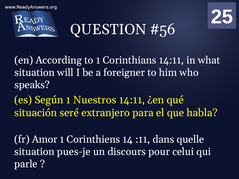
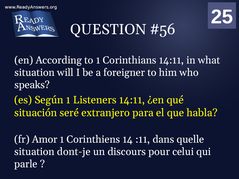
Nuestros: Nuestros -> Listeners
pues-je: pues-je -> dont-je
